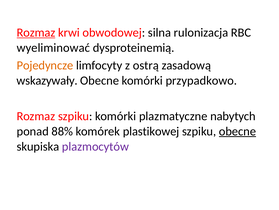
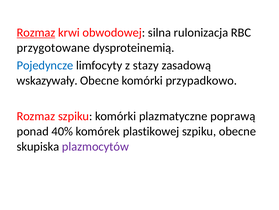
wyeliminować: wyeliminować -> przygotowane
Pojedyncze colour: orange -> blue
ostrą: ostrą -> stazy
nabytych: nabytych -> poprawą
88%: 88% -> 40%
obecne at (238, 131) underline: present -> none
